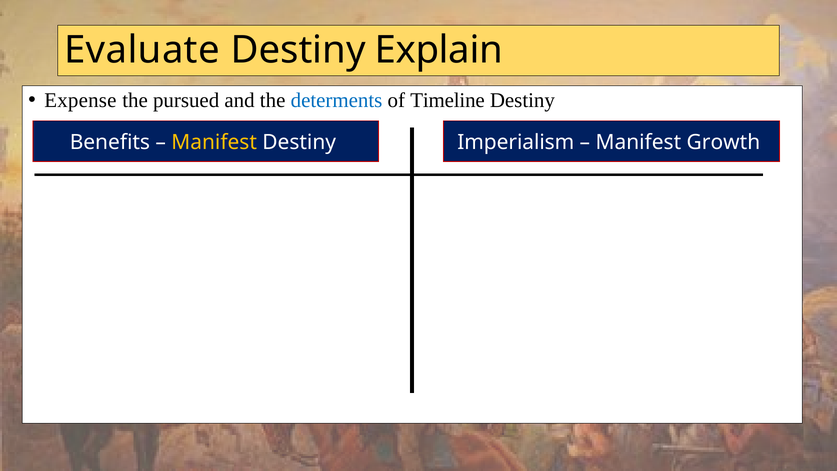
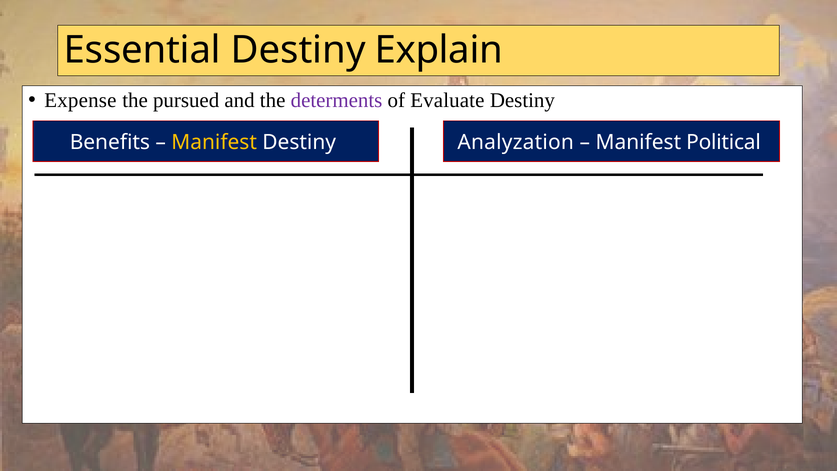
Evaluate: Evaluate -> Essential
determents colour: blue -> purple
Timeline: Timeline -> Evaluate
Imperialism: Imperialism -> Analyzation
Growth: Growth -> Political
